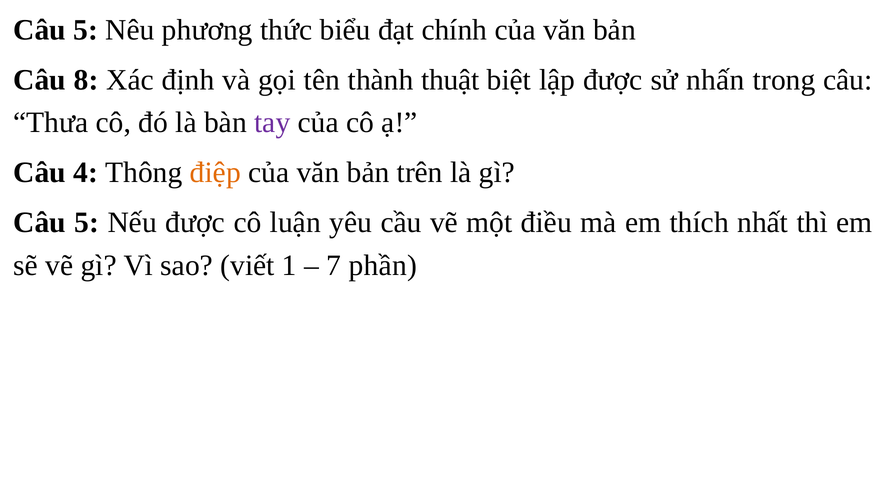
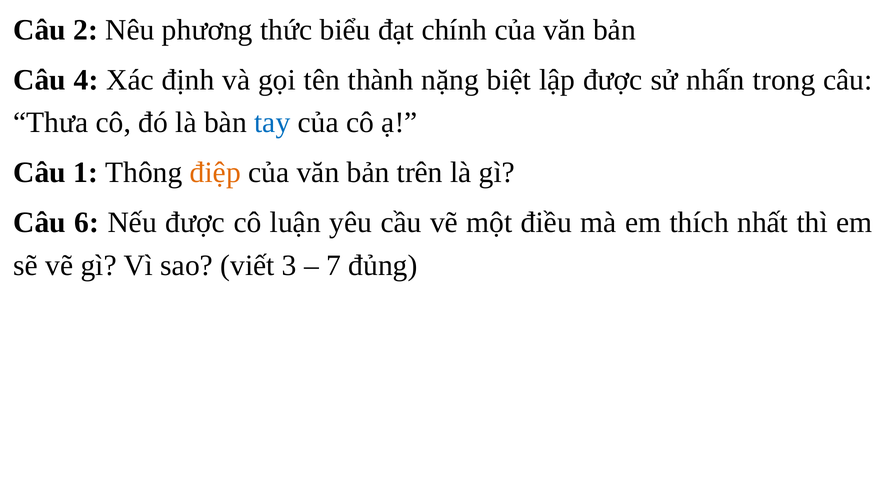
5 at (86, 30): 5 -> 2
8: 8 -> 4
thuật: thuật -> nặng
tay colour: purple -> blue
4: 4 -> 1
5 at (87, 223): 5 -> 6
1: 1 -> 3
phần: phần -> đủng
